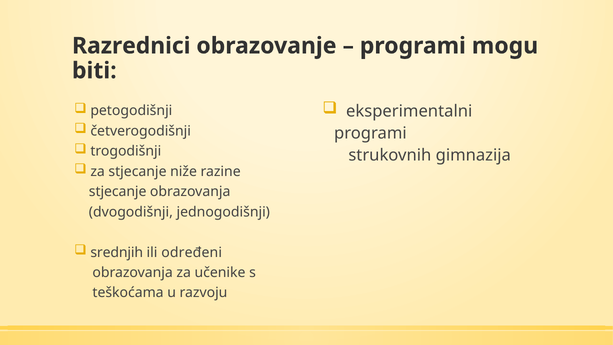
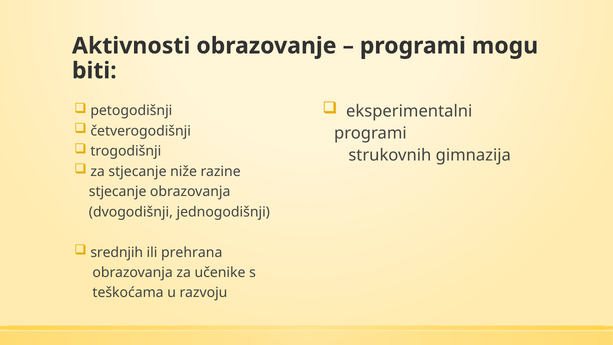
Razrednici: Razrednici -> Aktivnosti
određeni: određeni -> prehrana
